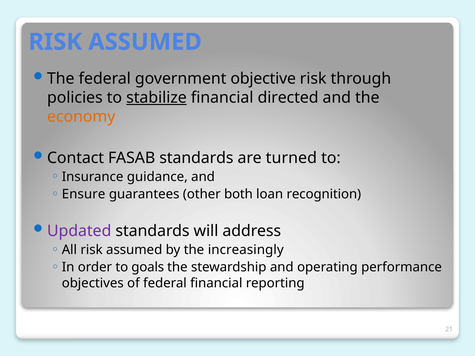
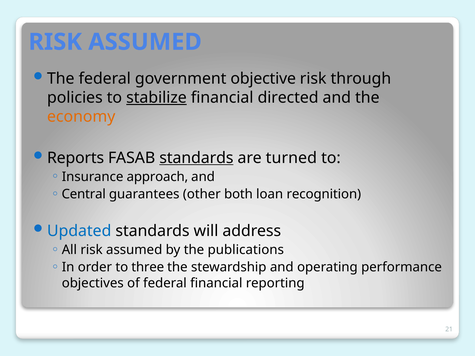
Contact: Contact -> Reports
standards at (196, 158) underline: none -> present
guidance: guidance -> approach
Ensure: Ensure -> Central
Updated colour: purple -> blue
increasingly: increasingly -> publications
goals: goals -> three
